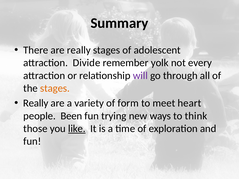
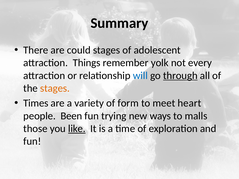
are really: really -> could
Divide: Divide -> Things
will colour: purple -> blue
through underline: none -> present
Really at (36, 103): Really -> Times
think: think -> malls
